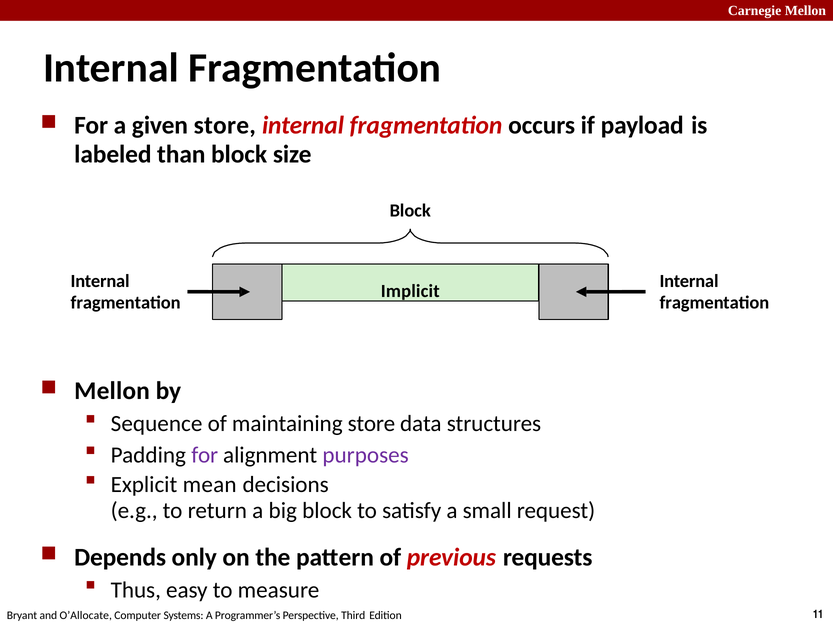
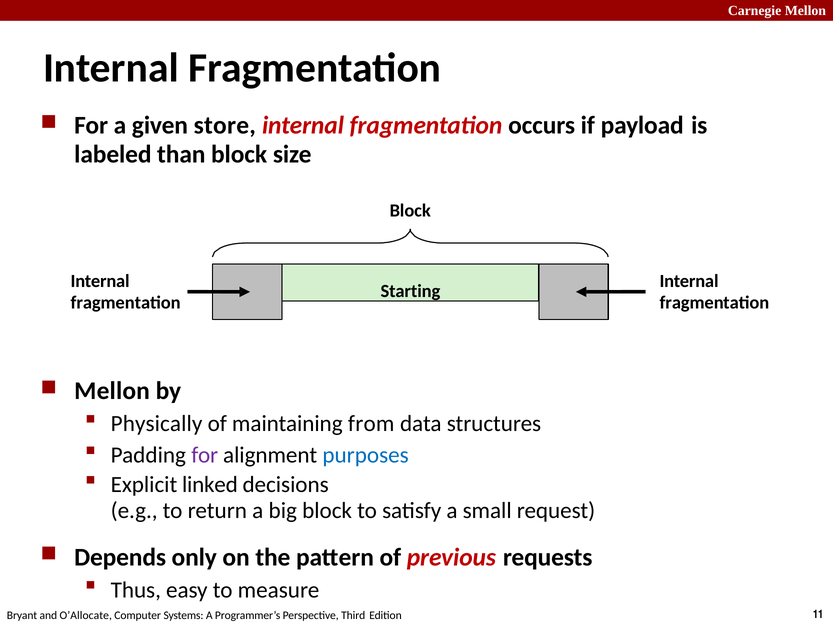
Implicit: Implicit -> Starting
Sequence: Sequence -> Physically
maintaining store: store -> from
purposes colour: purple -> blue
mean: mean -> linked
